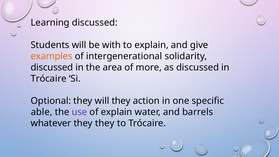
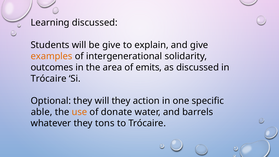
be with: with -> give
discussed at (52, 67): discussed -> outcomes
more: more -> emits
use colour: purple -> orange
of explain: explain -> donate
they they: they -> tons
